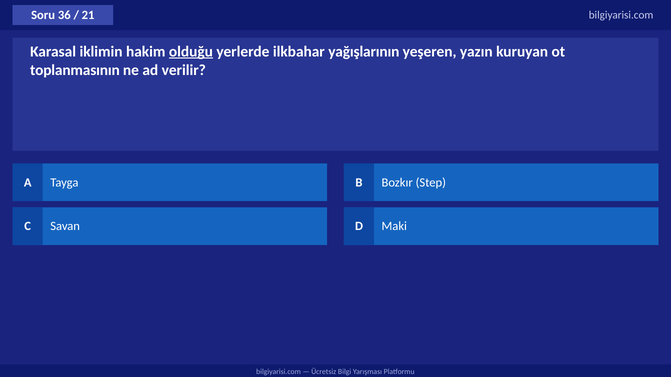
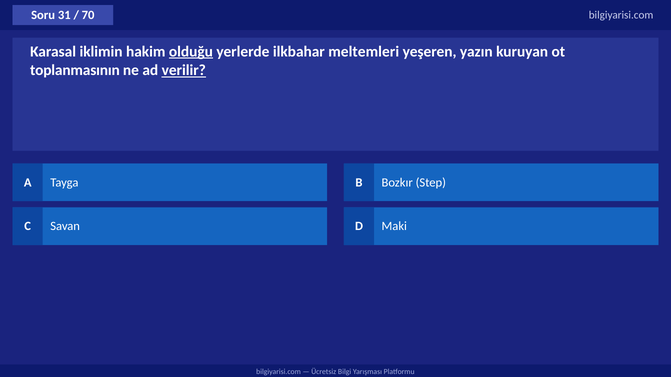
36: 36 -> 31
21: 21 -> 70
yağışlarının: yağışlarının -> meltemleri
verilir underline: none -> present
